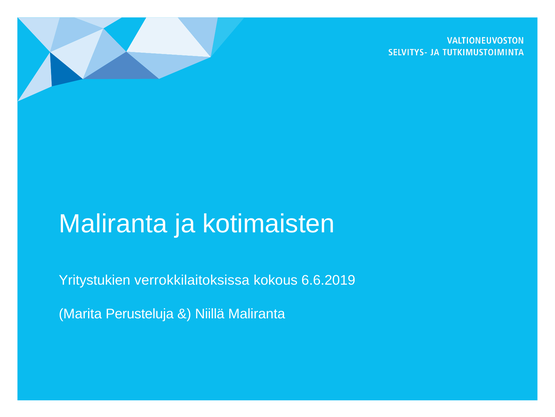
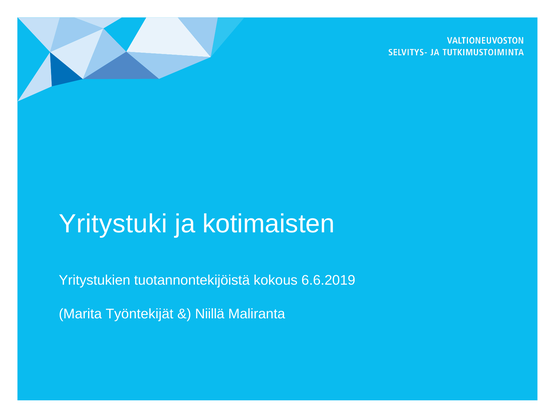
Maliranta at (113, 223): Maliranta -> Yritystuki
verrokkilaitoksissa: verrokkilaitoksissa -> tuotannontekijöistä
Perusteluja: Perusteluja -> Työntekijät
